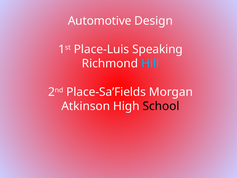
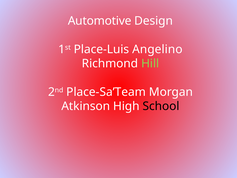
Speaking: Speaking -> Angelino
Hill colour: light blue -> light green
Place-Sa’Fields: Place-Sa’Fields -> Place-Sa’Team
